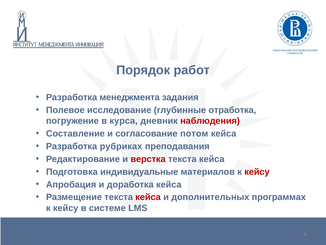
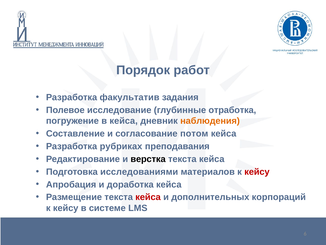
менеджмента: менеджмента -> факультатив
в курса: курса -> кейса
наблюдения colour: red -> orange
верстка colour: red -> black
индивидуальные: индивидуальные -> исследованиями
программах: программах -> корпораций
